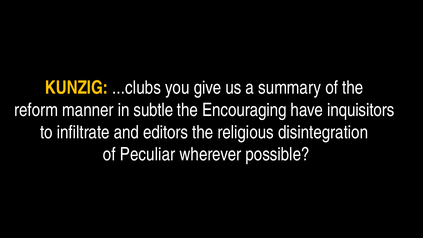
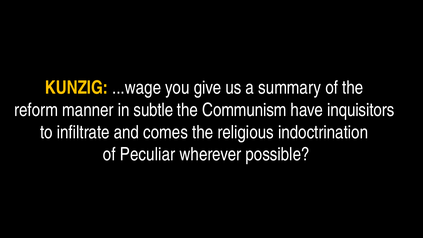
...clubs: ...clubs -> ...wage
Encouraging: Encouraging -> Communism
editors: editors -> comes
disintegration: disintegration -> indoctrination
